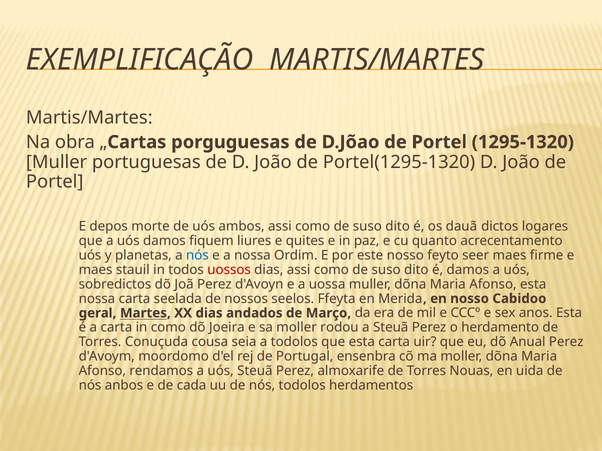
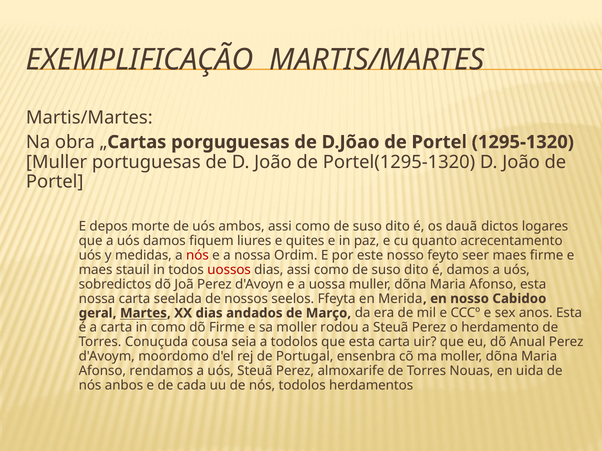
planetas: planetas -> medidas
nós at (197, 256) colour: blue -> red
dõ Joeira: Joeira -> Firme
